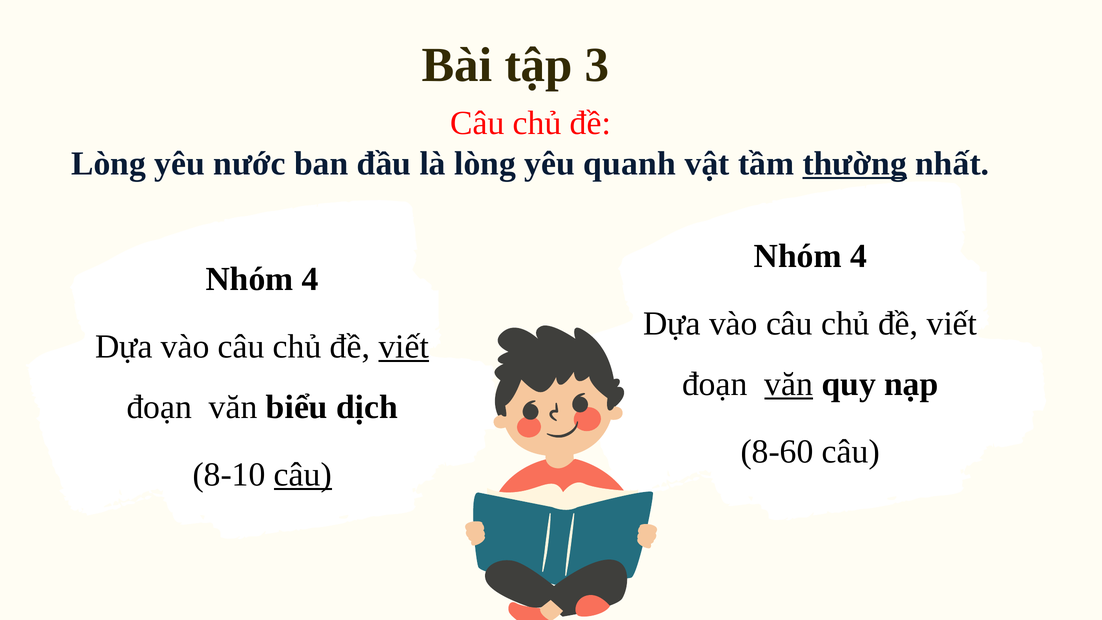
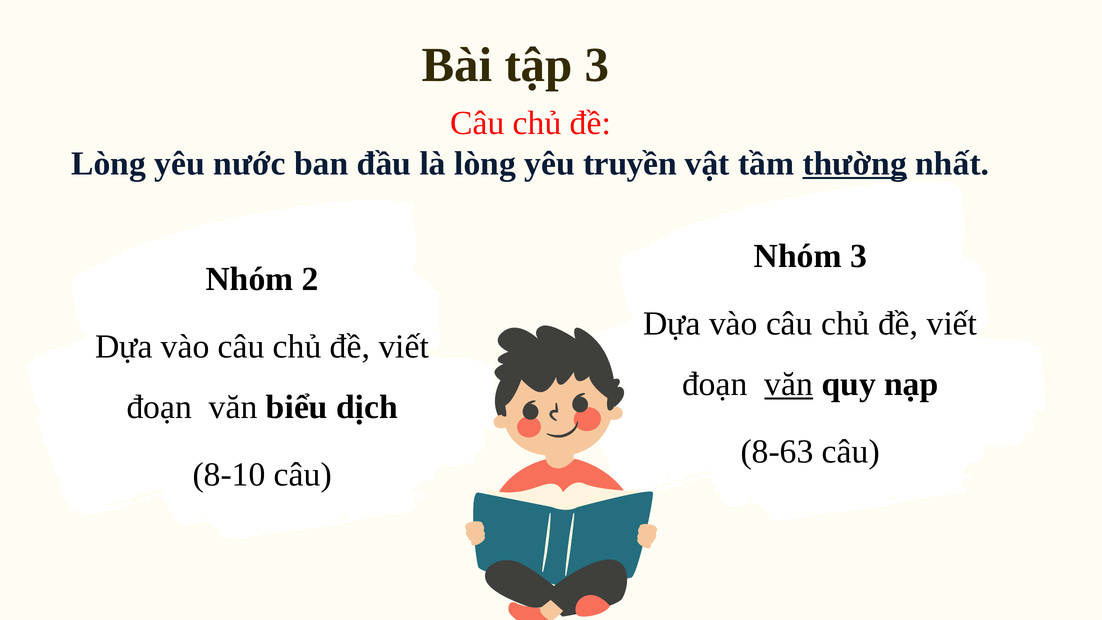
quanh: quanh -> truyền
4 at (859, 256): 4 -> 3
4 at (310, 279): 4 -> 2
viết at (404, 347) underline: present -> none
8-60: 8-60 -> 8-63
câu at (303, 474) underline: present -> none
